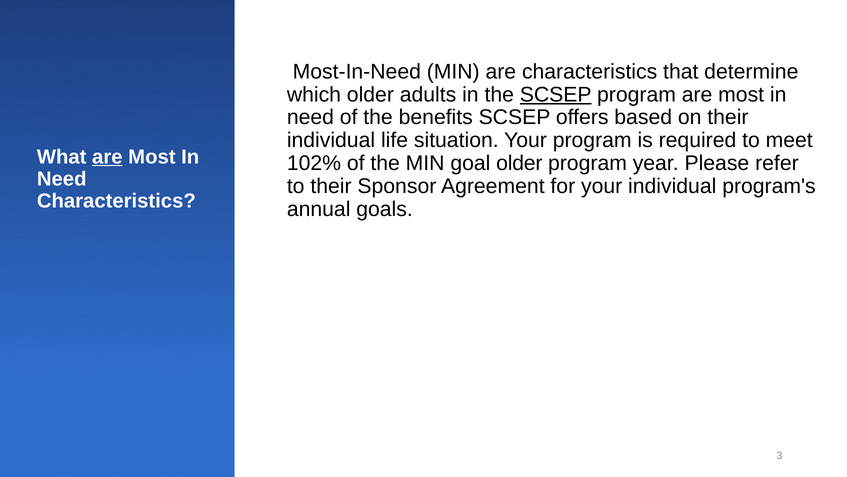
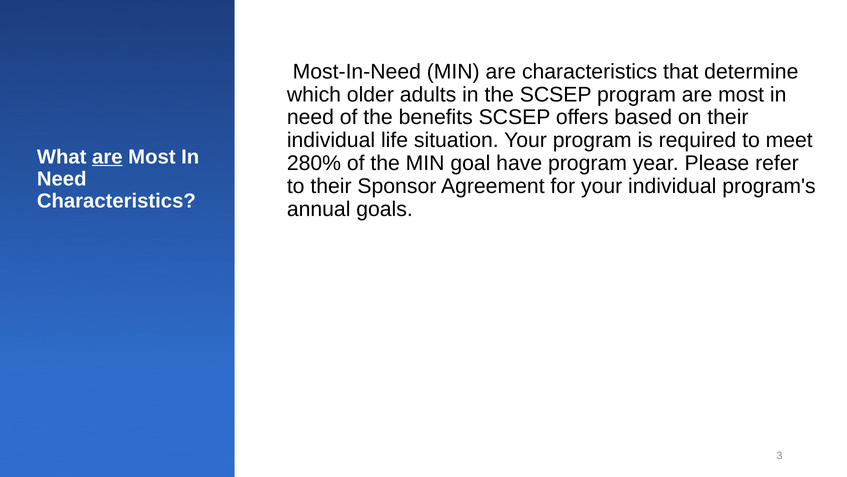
SCSEP at (556, 94) underline: present -> none
102%: 102% -> 280%
goal older: older -> have
